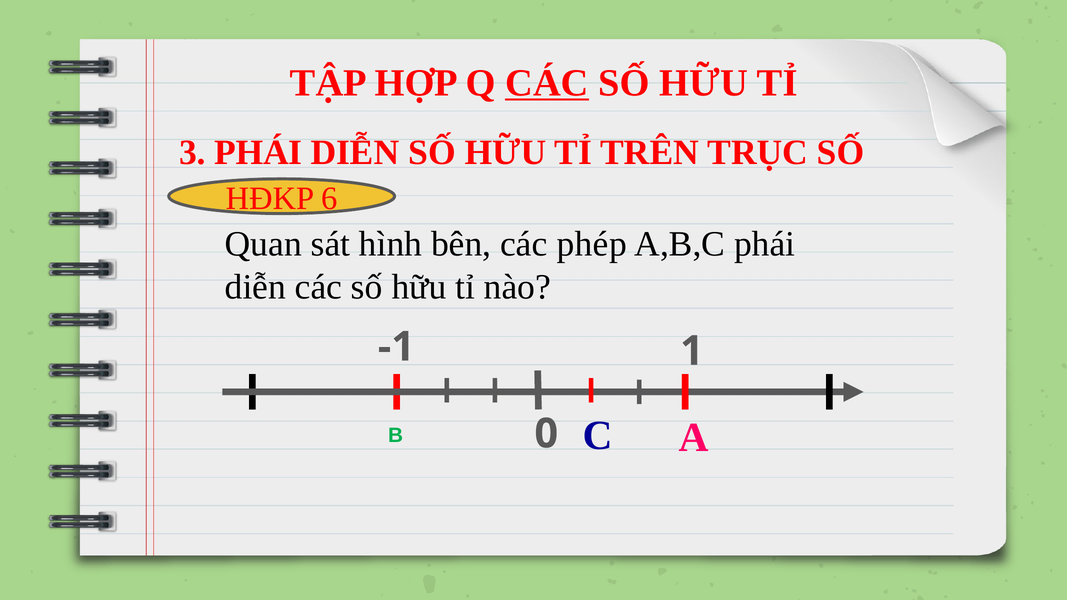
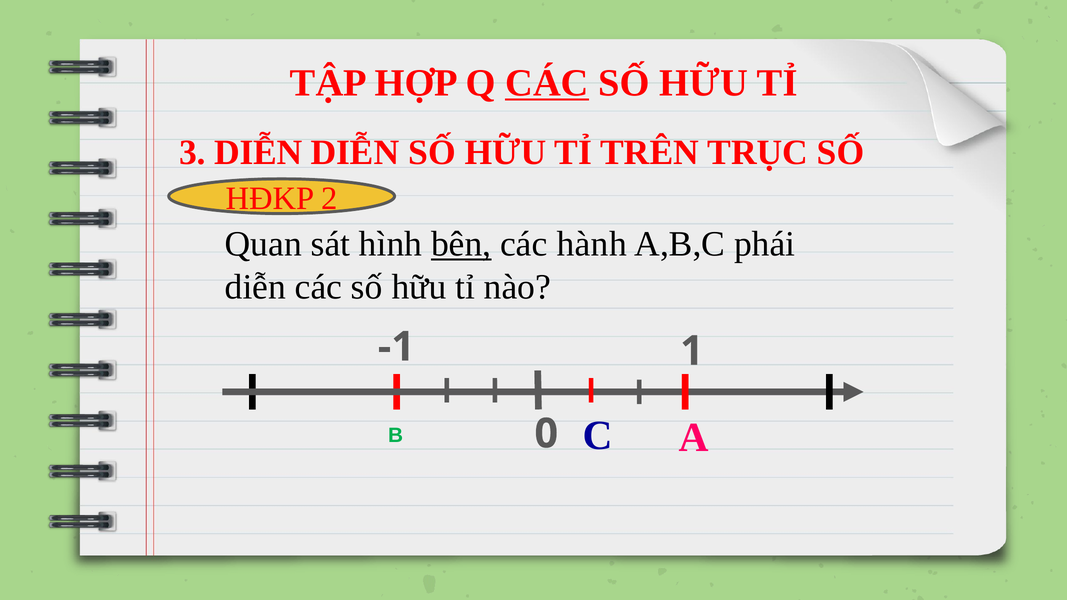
3 PHÁI: PHÁI -> DIỄN
6: 6 -> 2
bên underline: none -> present
phép: phép -> hành
